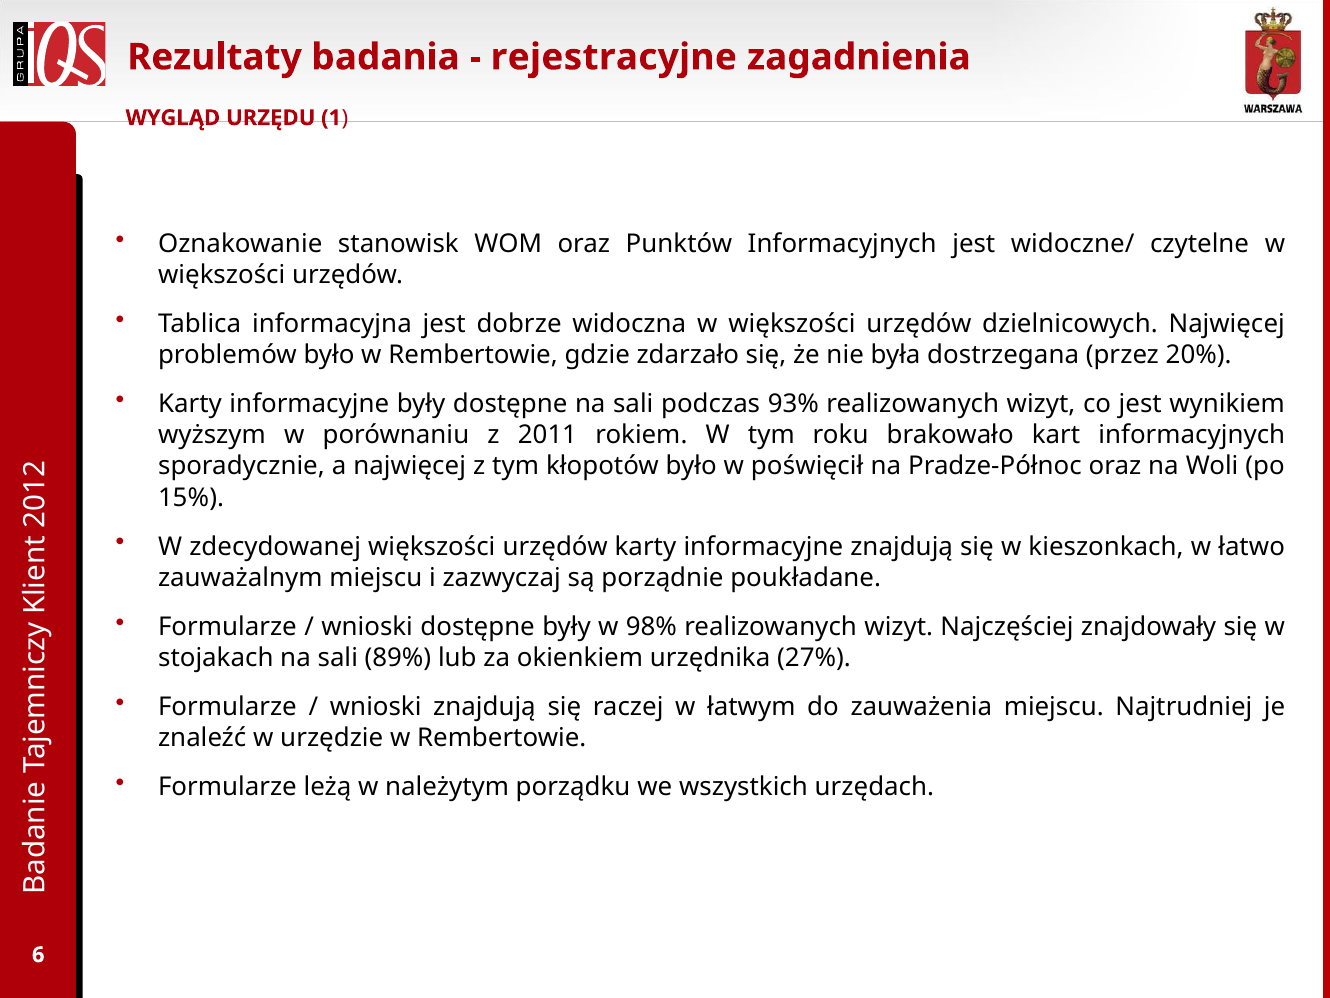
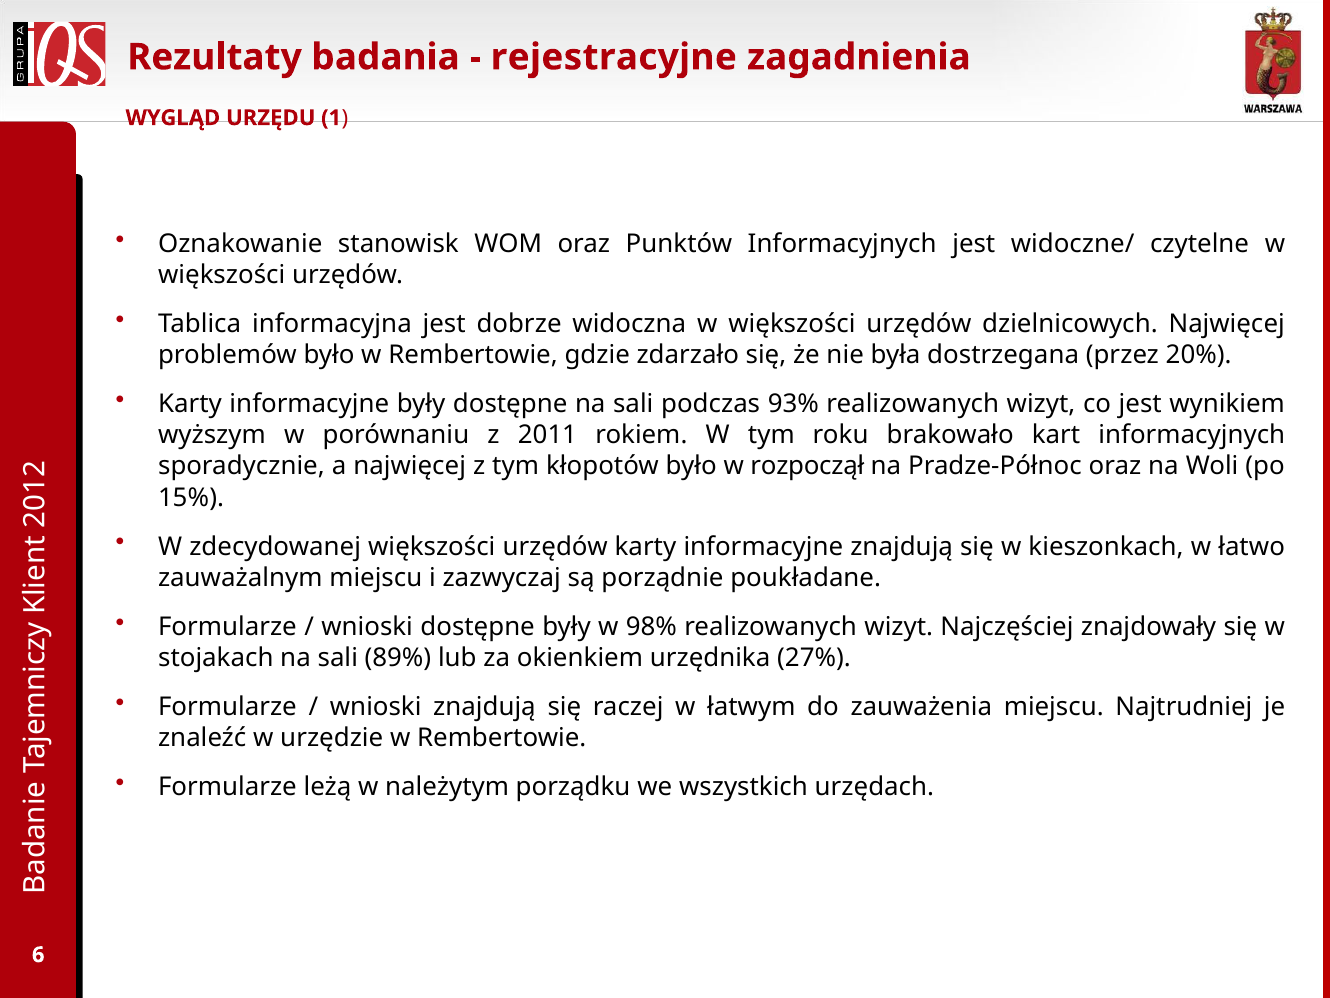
poświęcił: poświęcił -> rozpoczął
